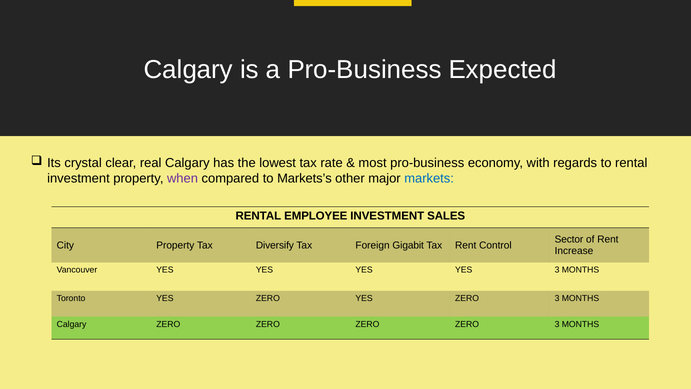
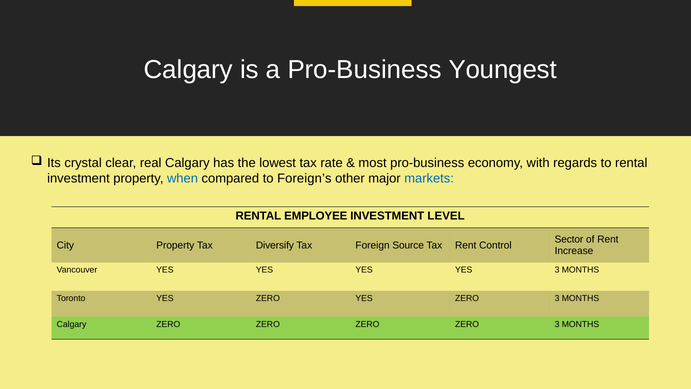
Expected: Expected -> Youngest
when colour: purple -> blue
Markets’s: Markets’s -> Foreign’s
SALES: SALES -> LEVEL
Gigabit: Gigabit -> Source
